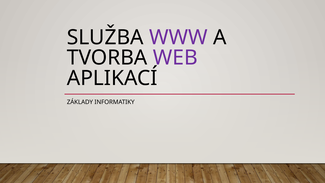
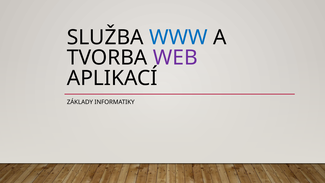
WWW colour: purple -> blue
